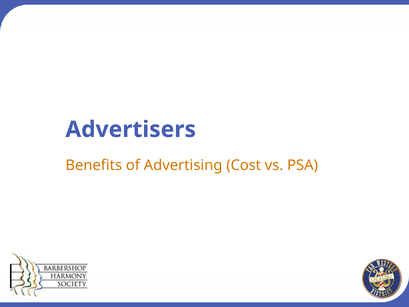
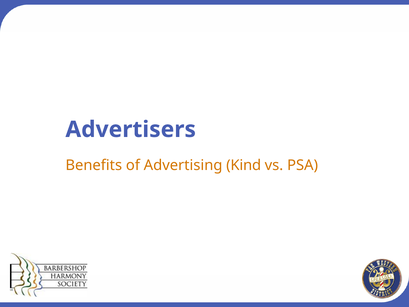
Cost: Cost -> Kind
